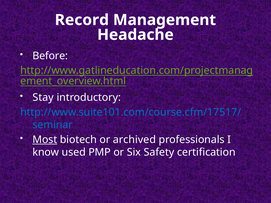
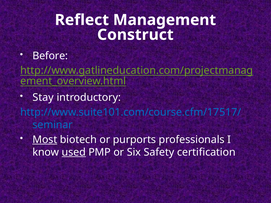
Record: Record -> Reflect
Headache: Headache -> Construct
archived: archived -> purports
used underline: none -> present
